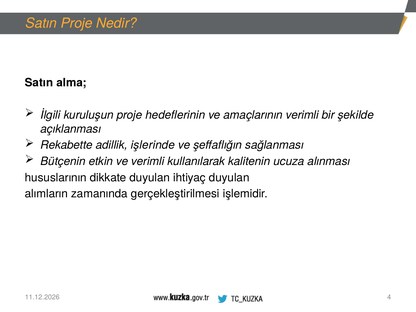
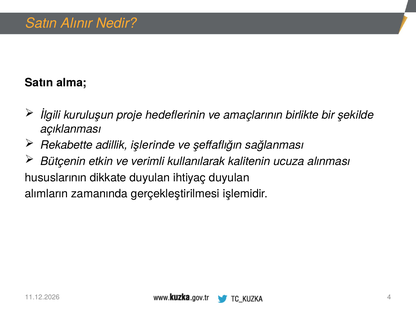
Satın Proje: Proje -> Alınır
amaçlarının verimli: verimli -> birlikte
